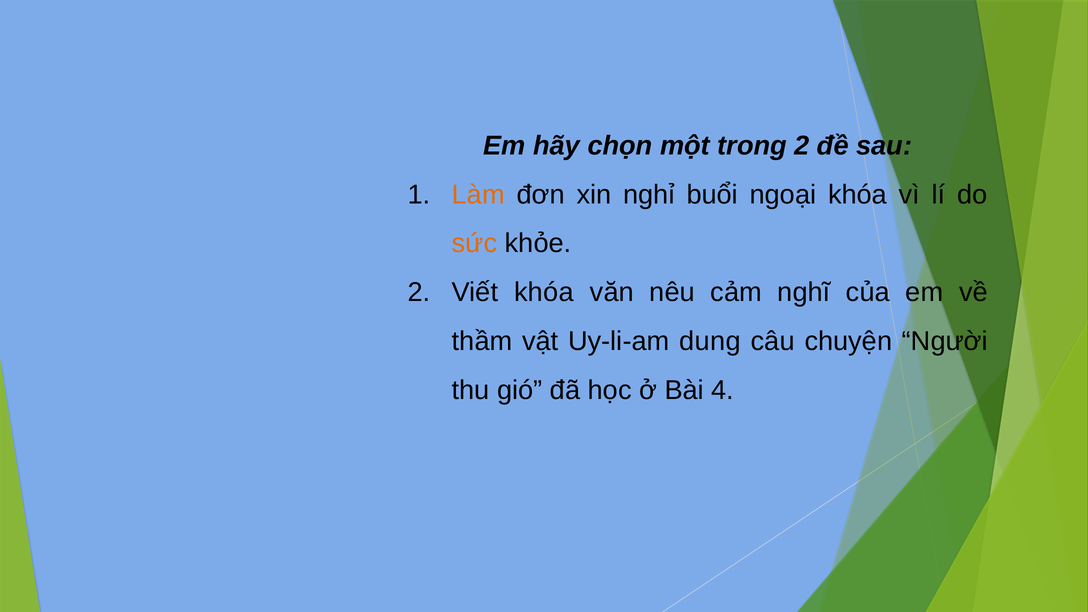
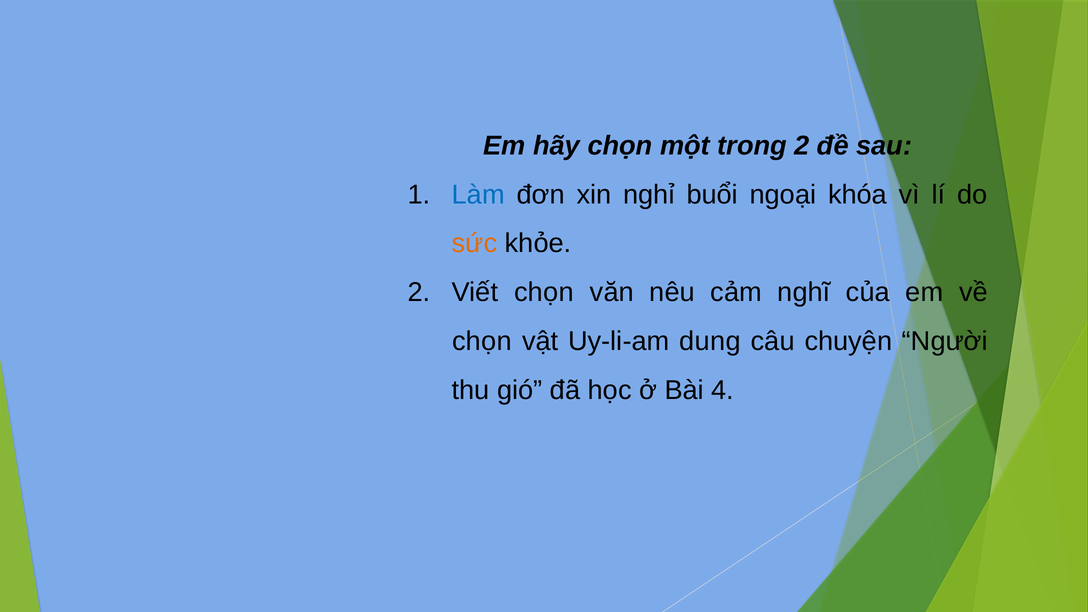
Làm colour: orange -> blue
Viết khóa: khóa -> chọn
thầm at (482, 341): thầm -> chọn
